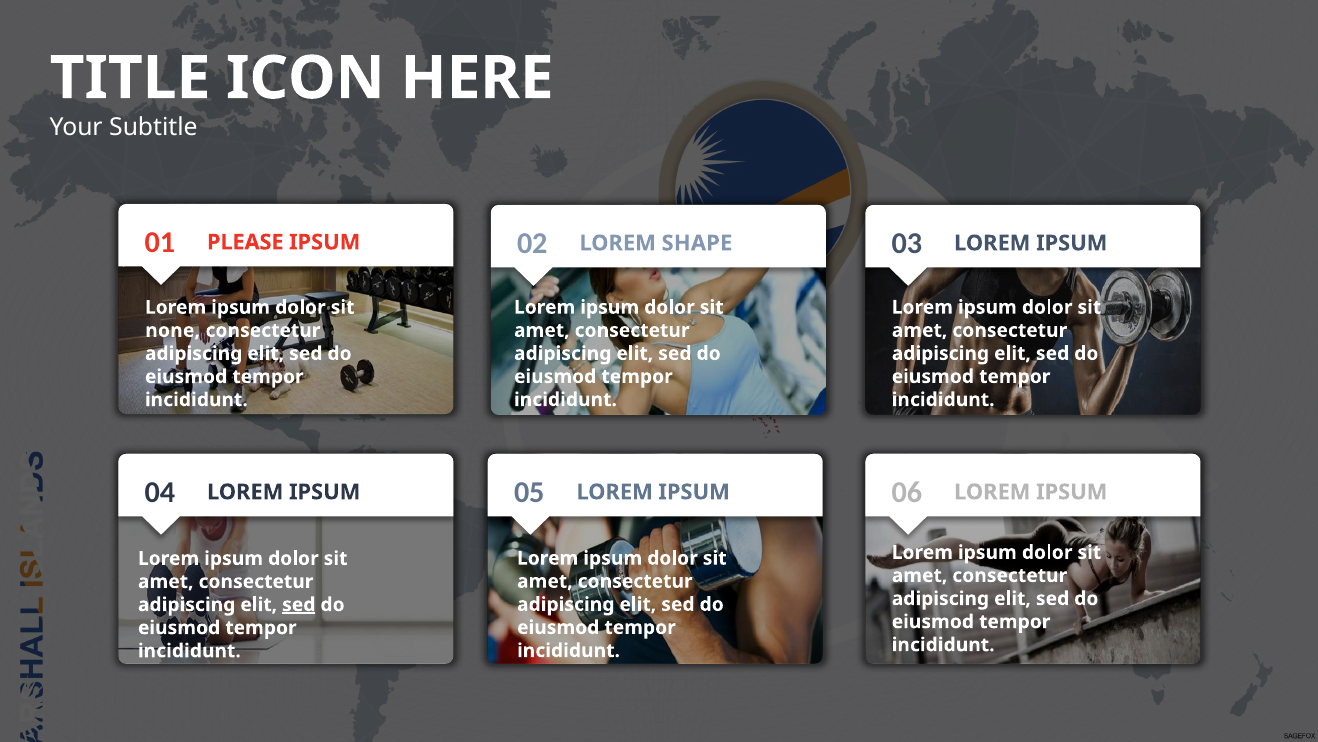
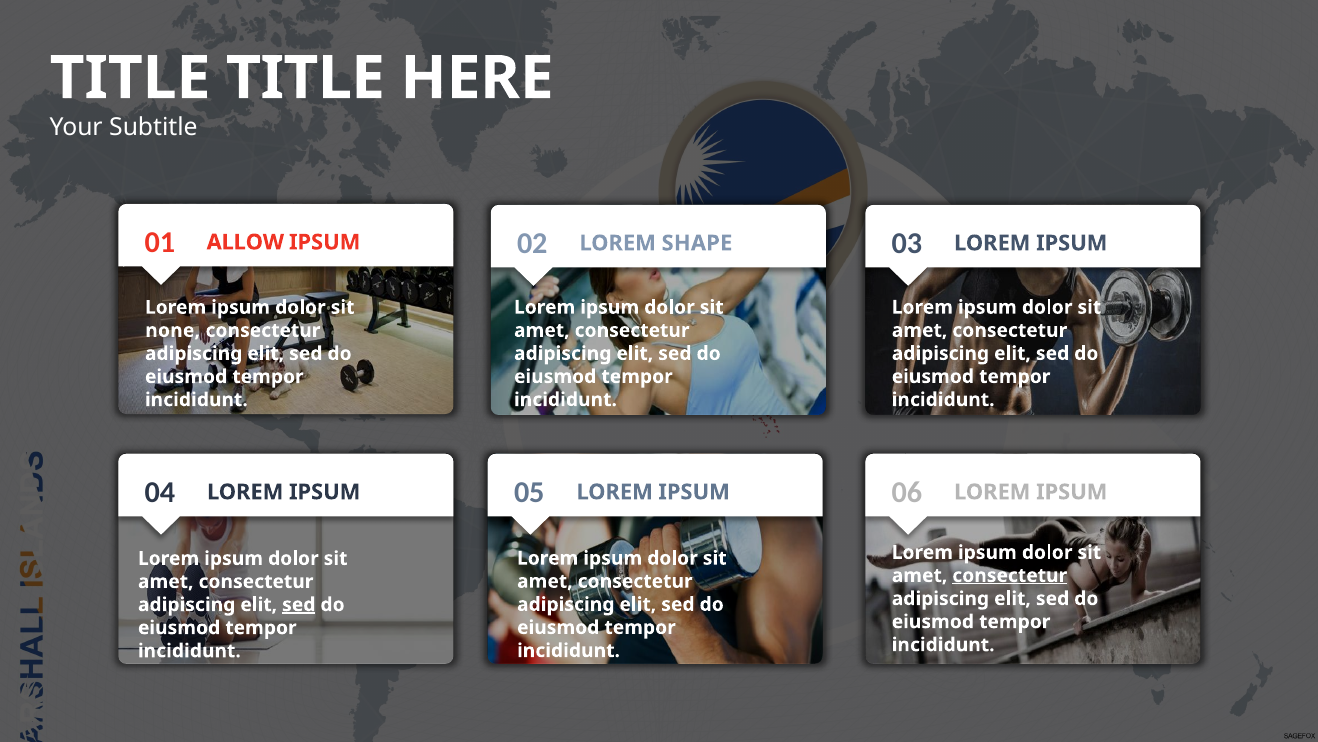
ICON at (305, 78): ICON -> TITLE
PLEASE: PLEASE -> ALLOW
consectetur at (1010, 575) underline: none -> present
